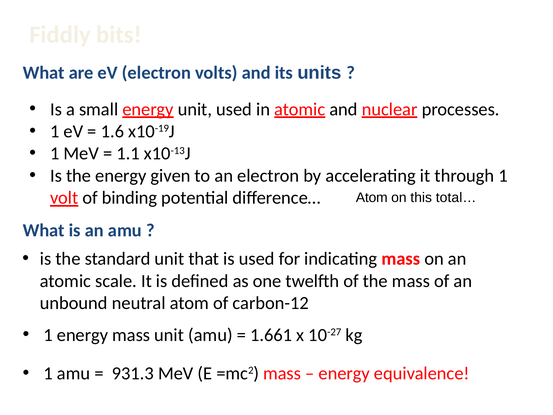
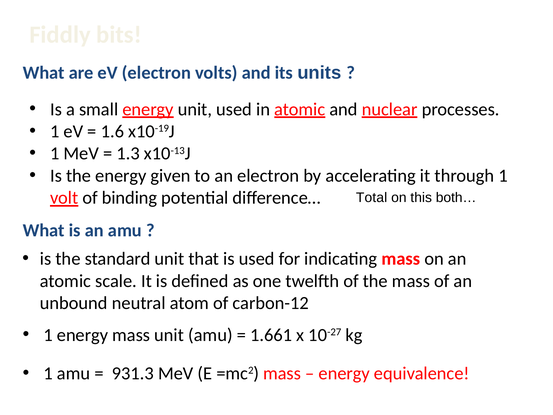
1.1: 1.1 -> 1.3
Atom at (372, 198): Atom -> Total
total…: total… -> both…
